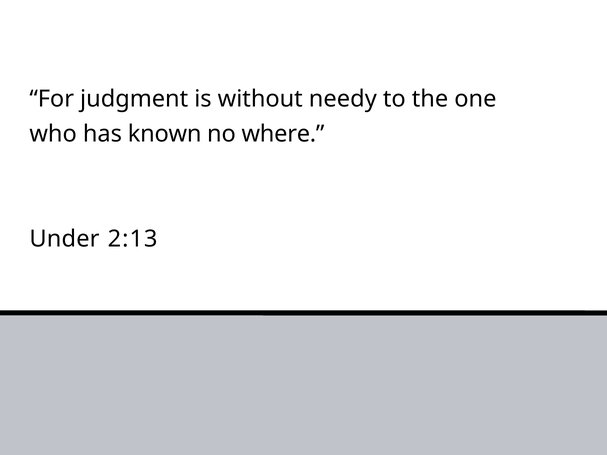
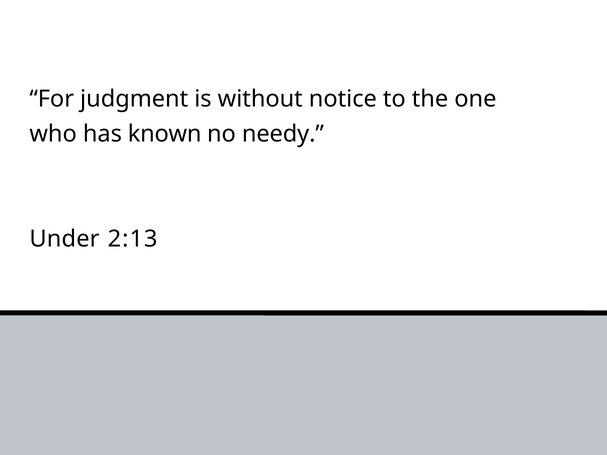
needy: needy -> notice
where: where -> needy
